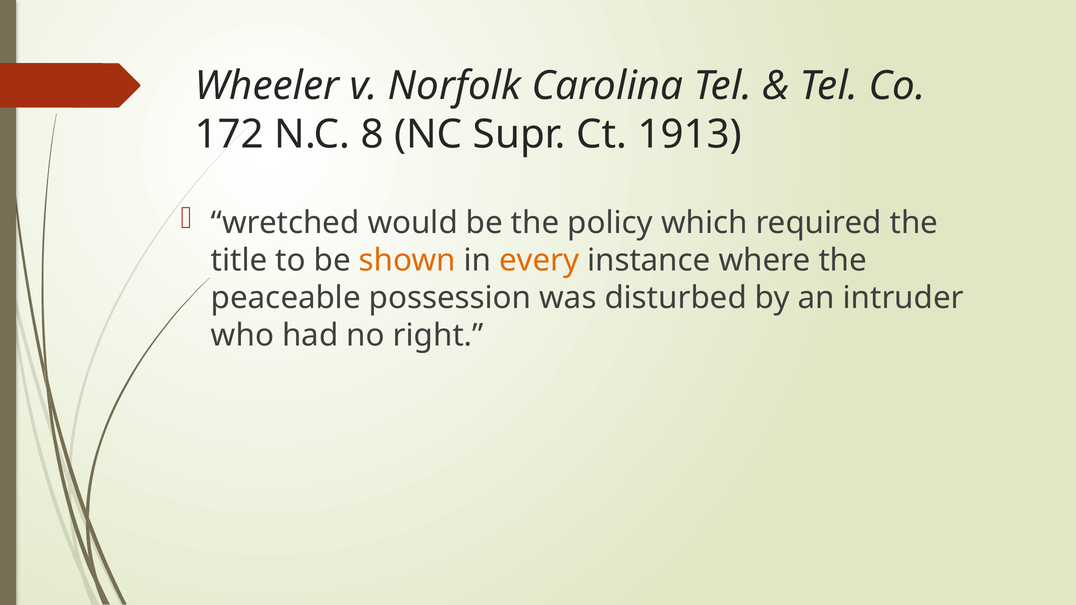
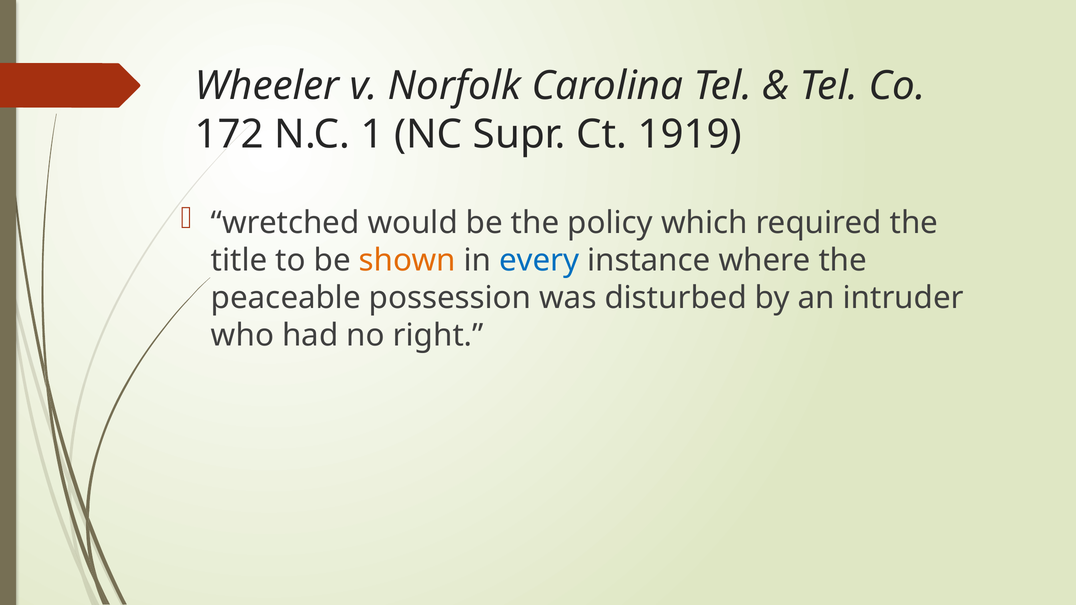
8: 8 -> 1
1913: 1913 -> 1919
every colour: orange -> blue
